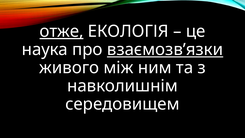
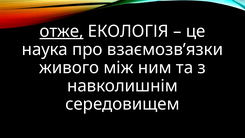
взаємозв’язки underline: present -> none
